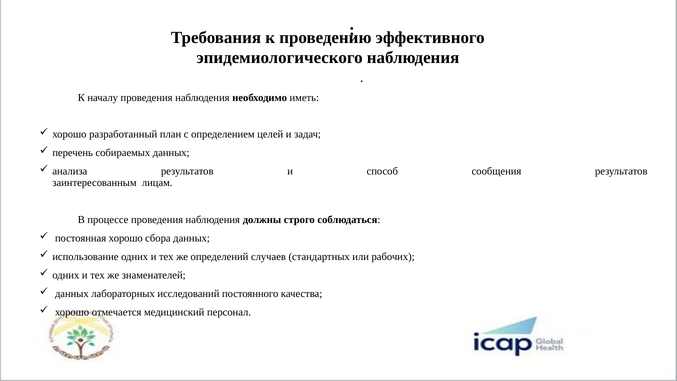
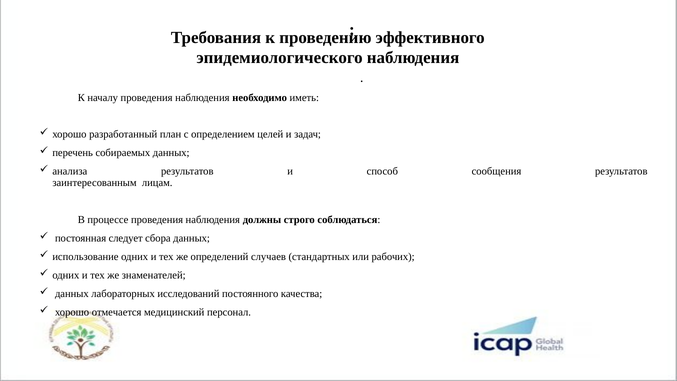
постоянная хорошо: хорошо -> следует
